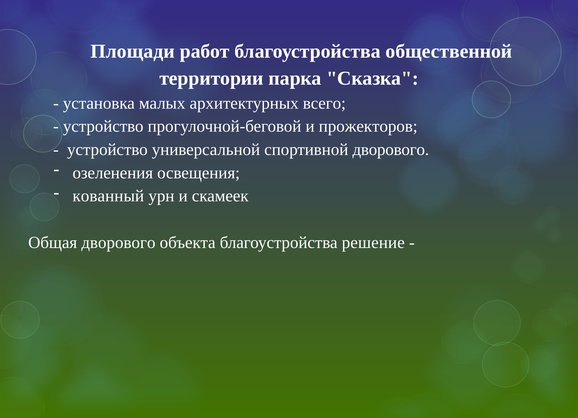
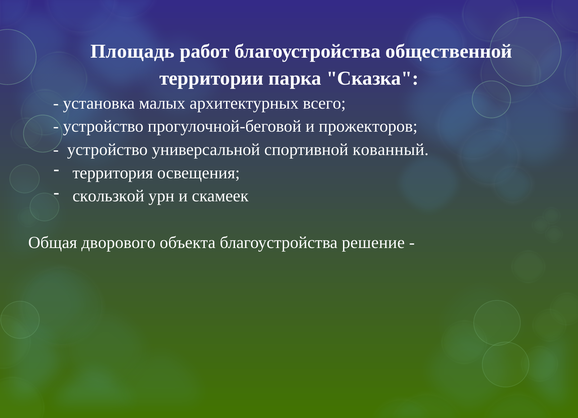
Площади: Площади -> Площадь
спортивной дворового: дворового -> кованный
озеленения: озеленения -> территория
кованный: кованный -> скользкой
